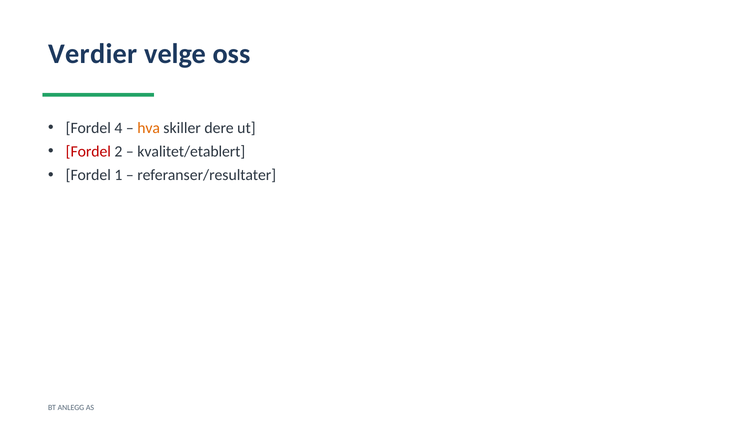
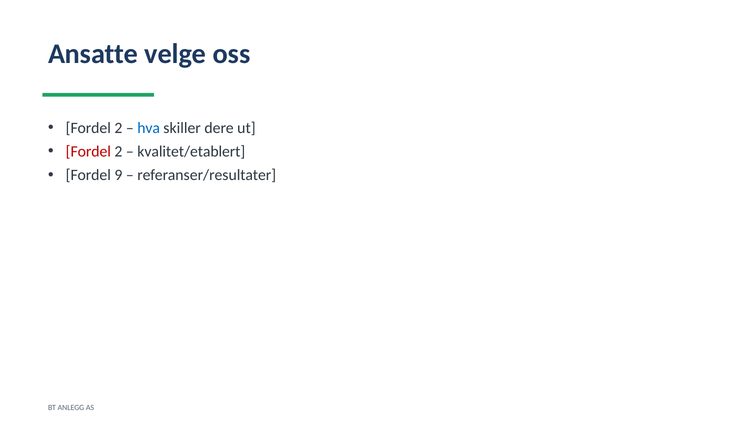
Verdier: Verdier -> Ansatte
4 at (118, 128): 4 -> 2
hva colour: orange -> blue
1: 1 -> 9
